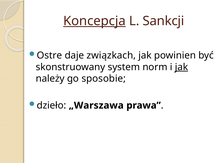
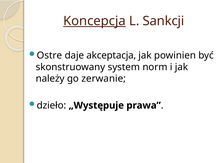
związkach: związkach -> akceptacja
jak at (182, 67) underline: present -> none
sposobie: sposobie -> zerwanie
„Warszawa: „Warszawa -> „Występuje
